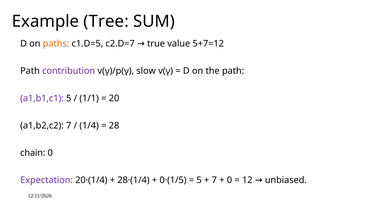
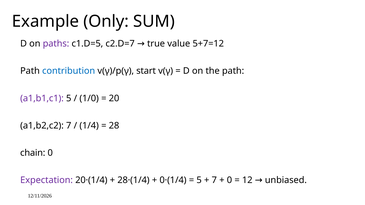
Tree: Tree -> Only
paths colour: orange -> purple
contribution colour: purple -> blue
slow: slow -> start
1/1: 1/1 -> 1/0
0·(1/5: 0·(1/5 -> 0·(1/4
